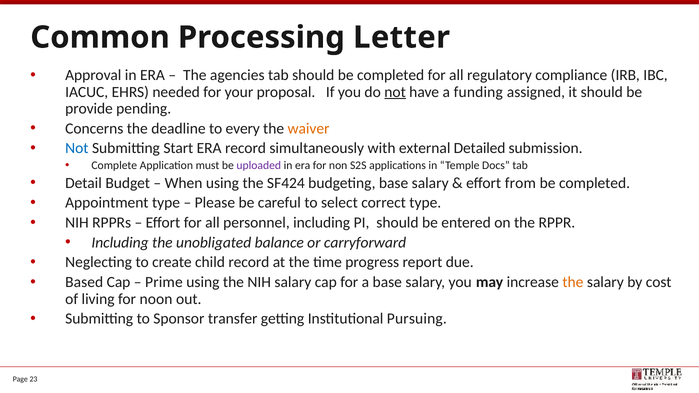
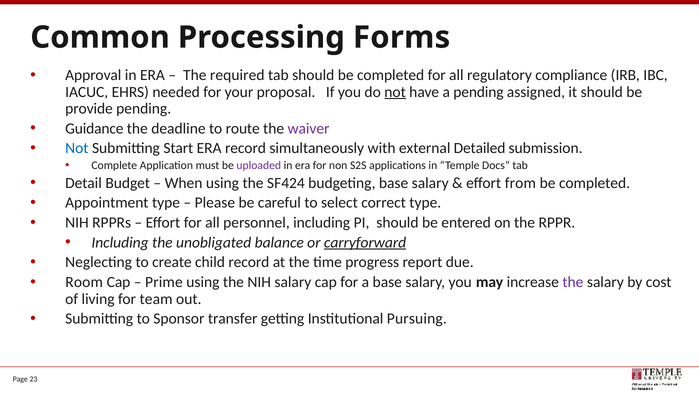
Letter: Letter -> Forms
agencies: agencies -> required
a funding: funding -> pending
Concerns: Concerns -> Guidance
every: every -> route
waiver colour: orange -> purple
carryforward underline: none -> present
Based: Based -> Room
the at (573, 282) colour: orange -> purple
noon: noon -> team
